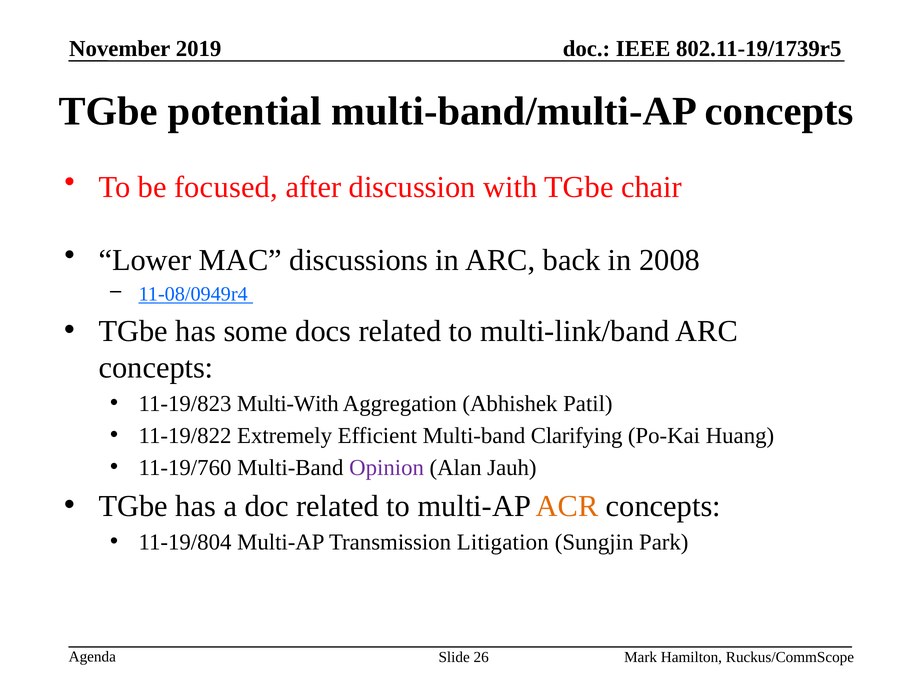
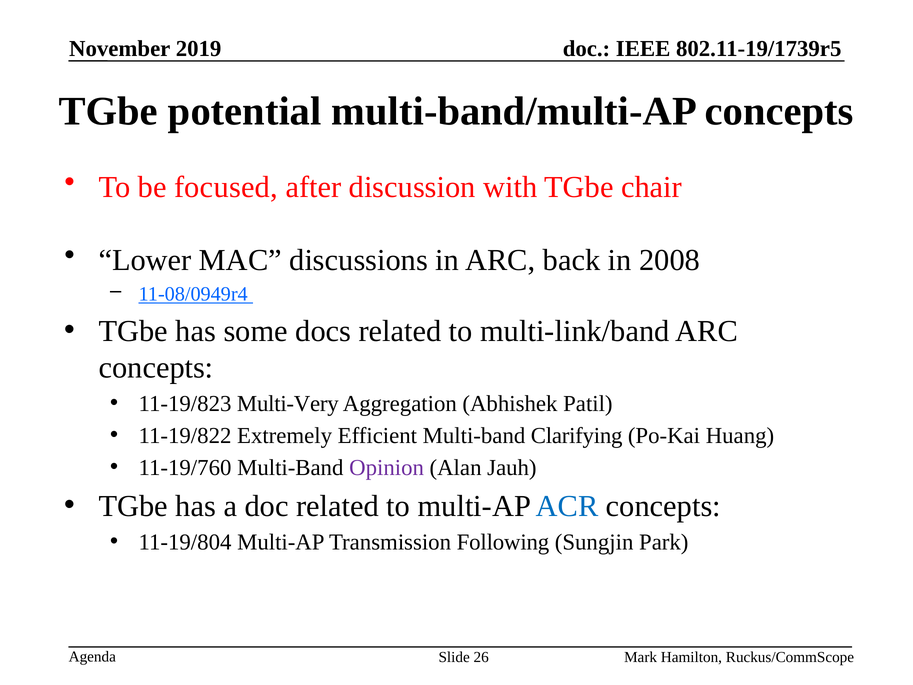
Multi-With: Multi-With -> Multi-Very
ACR colour: orange -> blue
Litigation: Litigation -> Following
